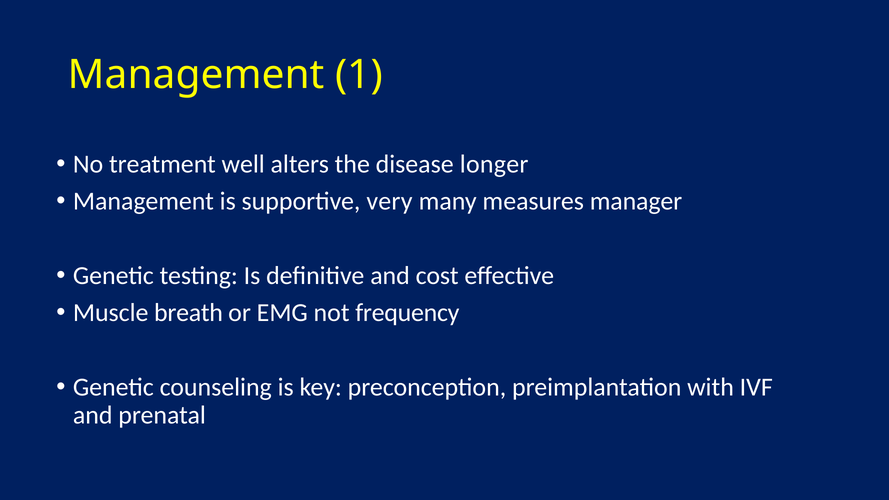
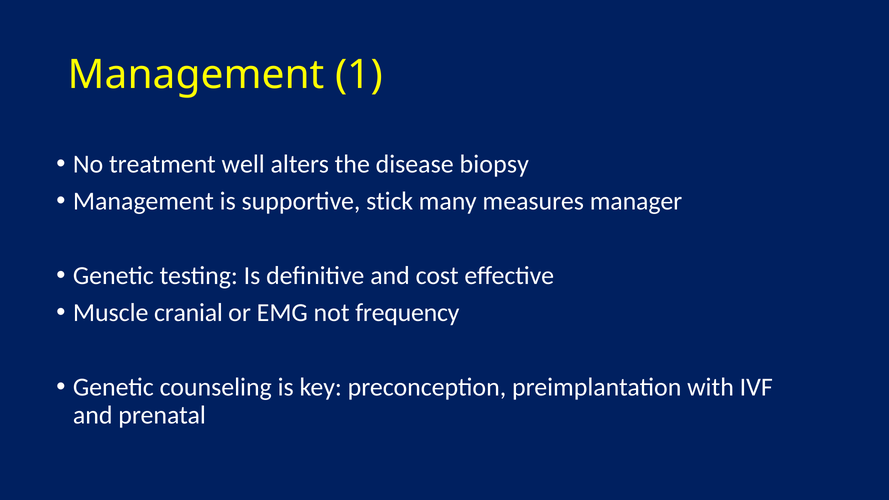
longer: longer -> biopsy
very: very -> stick
breath: breath -> cranial
